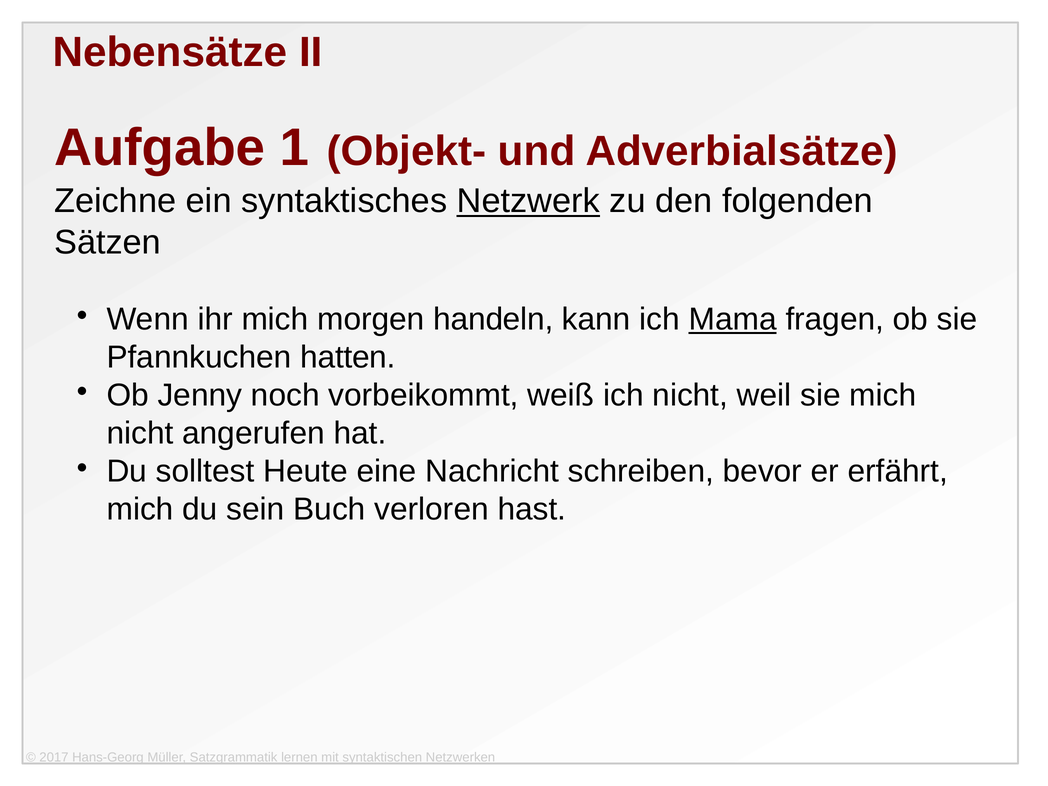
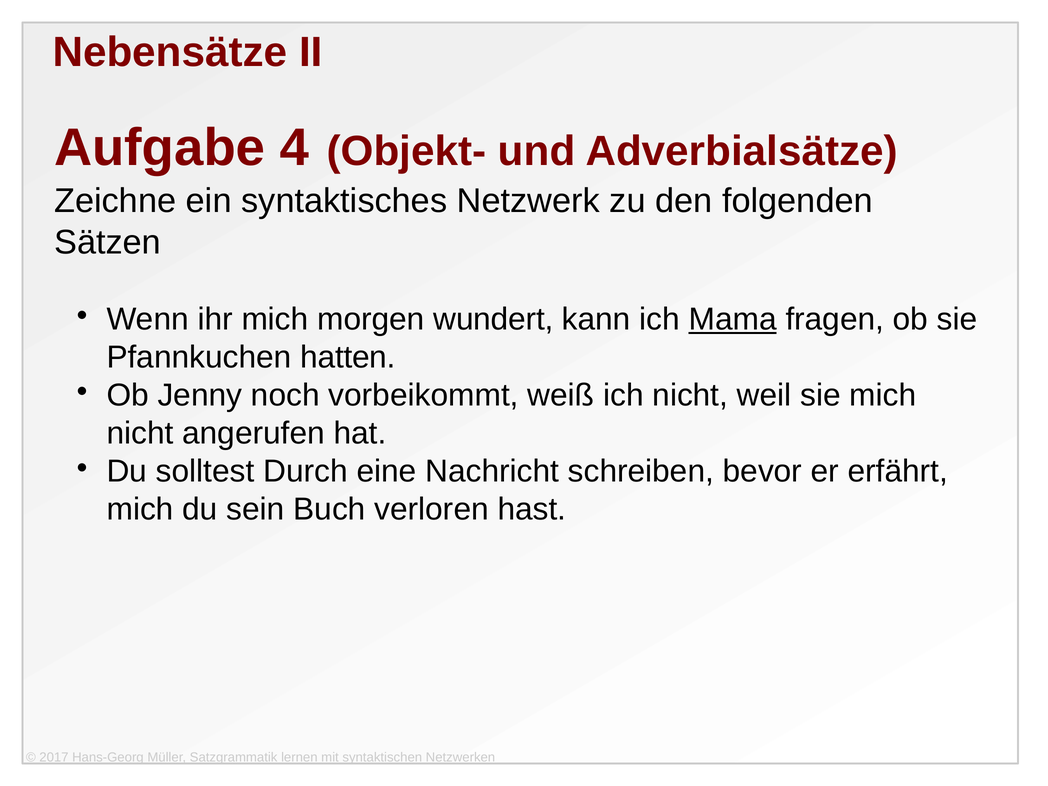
1: 1 -> 4
Netzwerk underline: present -> none
handeln: handeln -> wundert
Heute: Heute -> Durch
